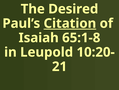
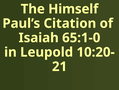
Desired: Desired -> Himself
Citation underline: present -> none
65:1-8: 65:1-8 -> 65:1-0
